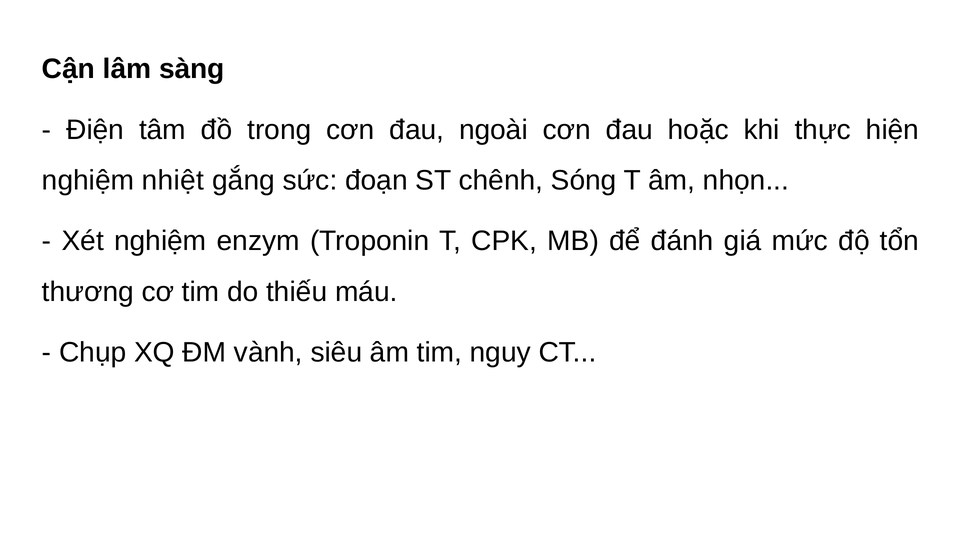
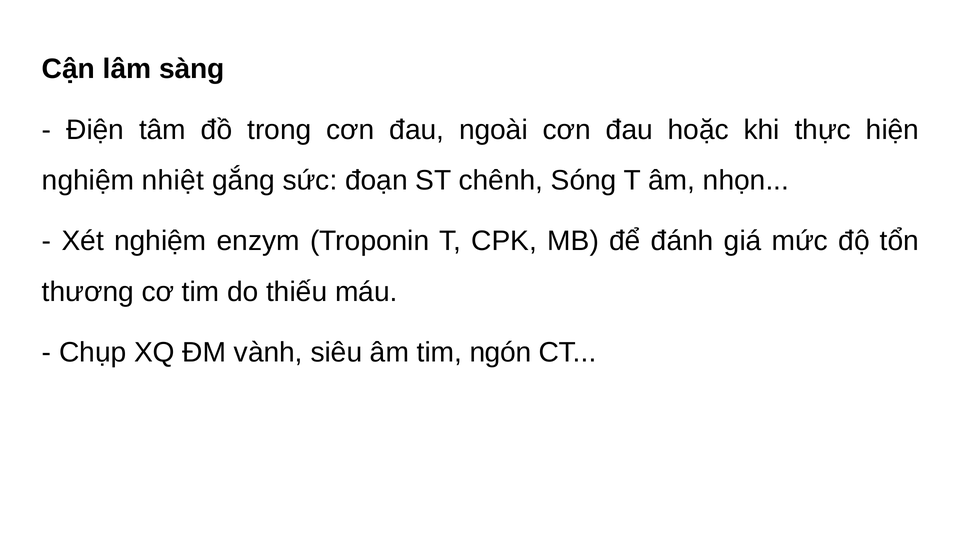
nguy: nguy -> ngón
